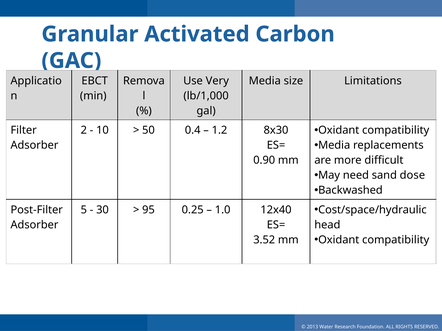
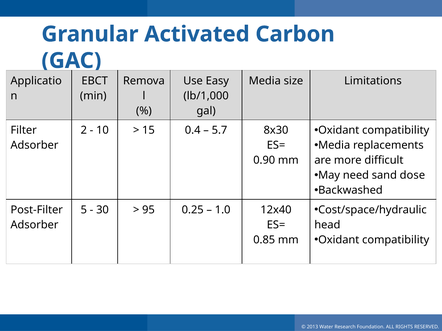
Very: Very -> Easy
50: 50 -> 15
1.2: 1.2 -> 5.7
3.52: 3.52 -> 0.85
